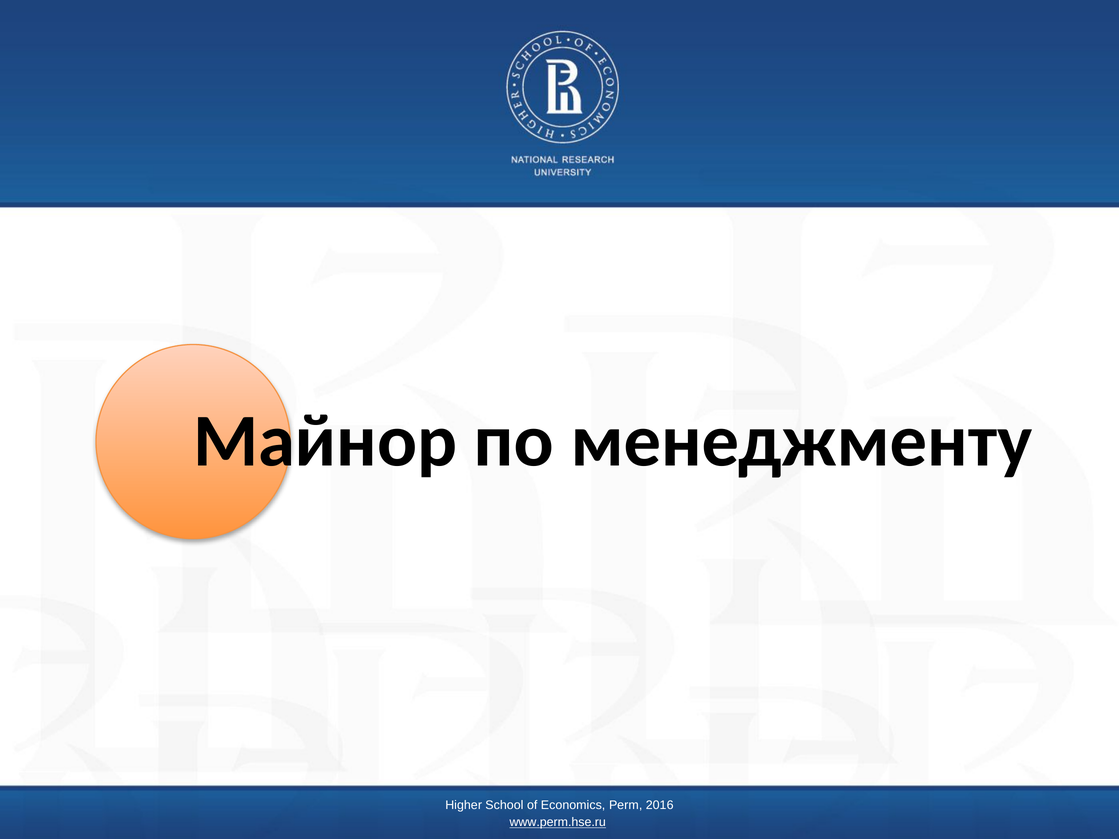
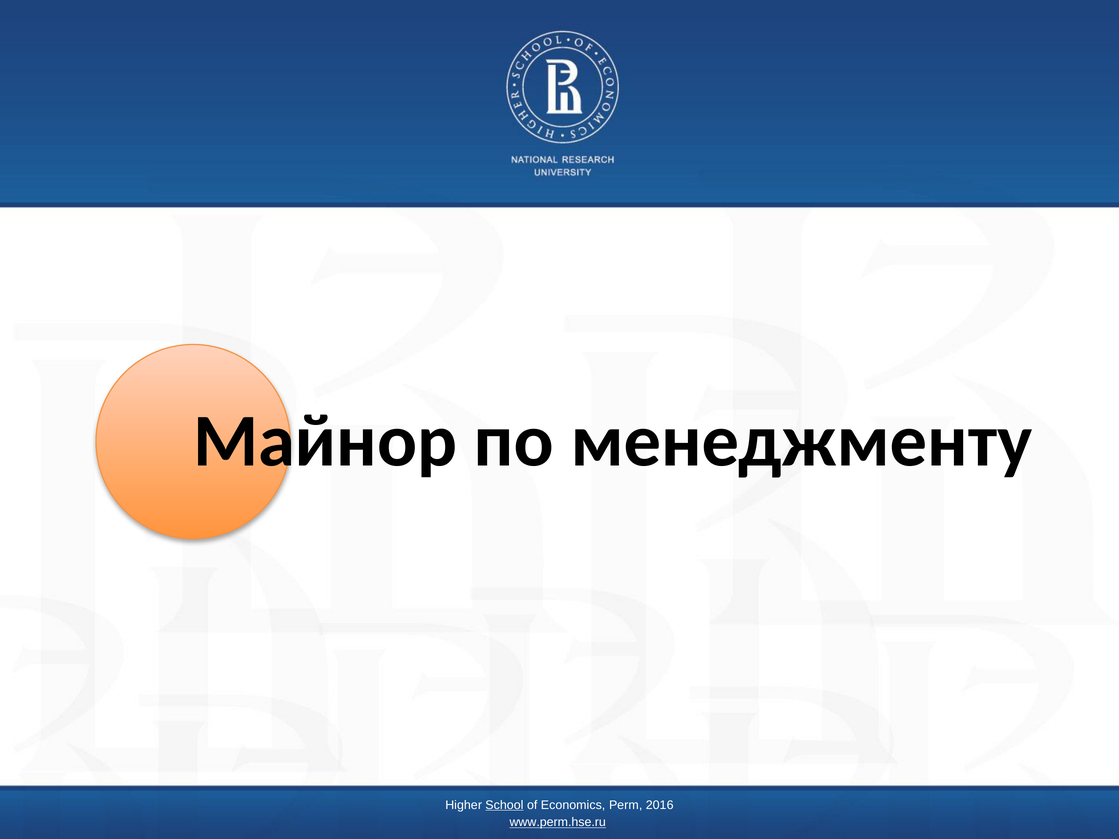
School underline: none -> present
